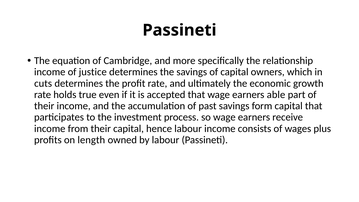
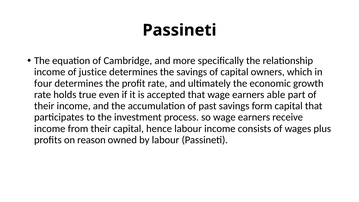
cuts: cuts -> four
length: length -> reason
